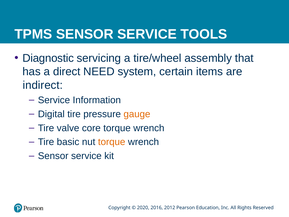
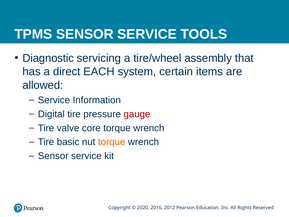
NEED: NEED -> EACH
indirect: indirect -> allowed
gauge colour: orange -> red
